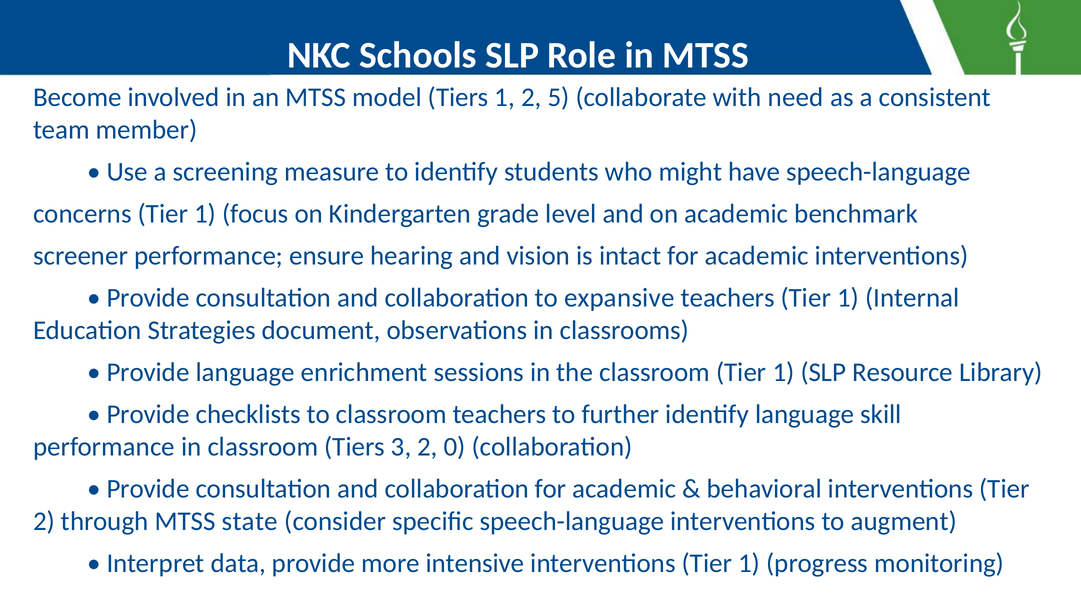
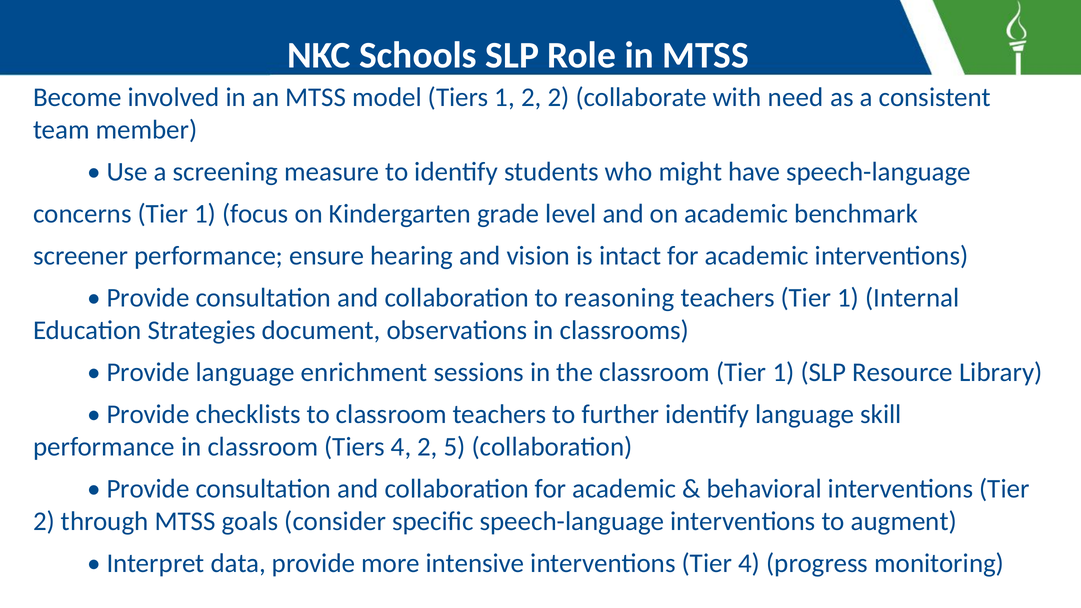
2 5: 5 -> 2
expansive: expansive -> reasoning
Tiers 3: 3 -> 4
0: 0 -> 5
state: state -> goals
interventions Tier 1: 1 -> 4
